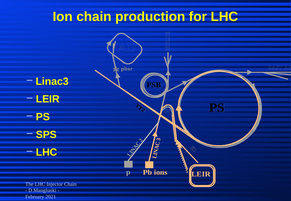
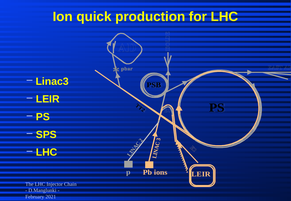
Ion chain: chain -> quick
